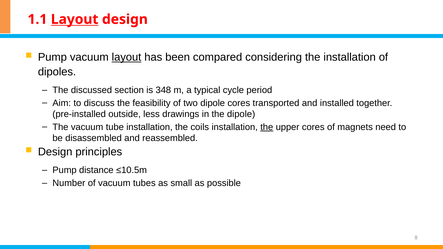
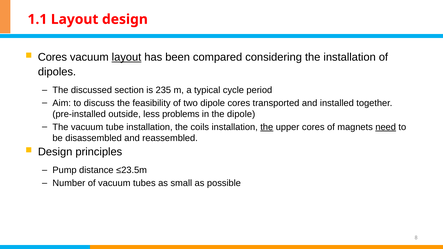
Layout at (75, 19) underline: present -> none
Pump at (52, 57): Pump -> Cores
348: 348 -> 235
drawings: drawings -> problems
need underline: none -> present
≤10.5m: ≤10.5m -> ≤23.5m
